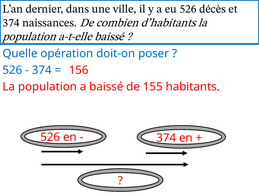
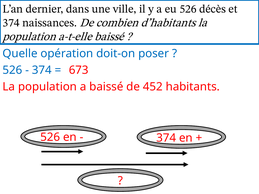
156: 156 -> 673
155: 155 -> 452
